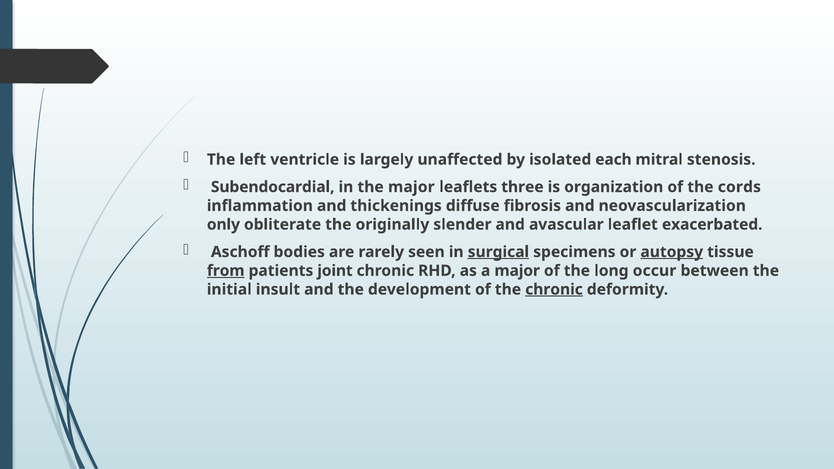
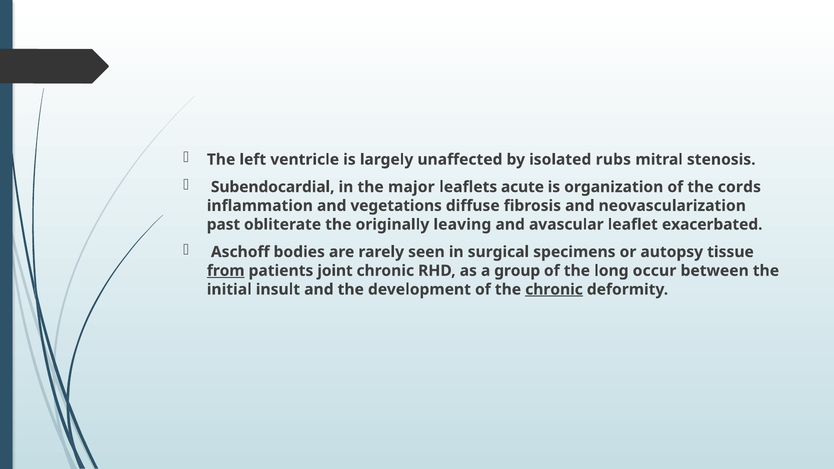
each: each -> rubs
three: three -> acute
thickenings: thickenings -> vegetations
only: only -> past
slender: slender -> leaving
surgical underline: present -> none
autopsy underline: present -> none
a major: major -> group
